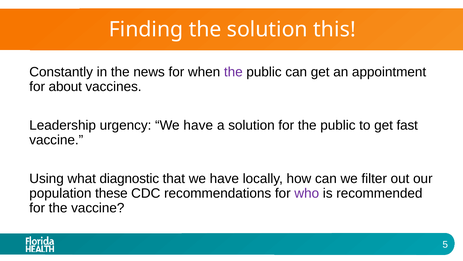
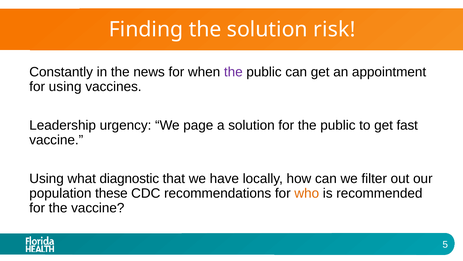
this: this -> risk
for about: about -> using
urgency We have: have -> page
who colour: purple -> orange
